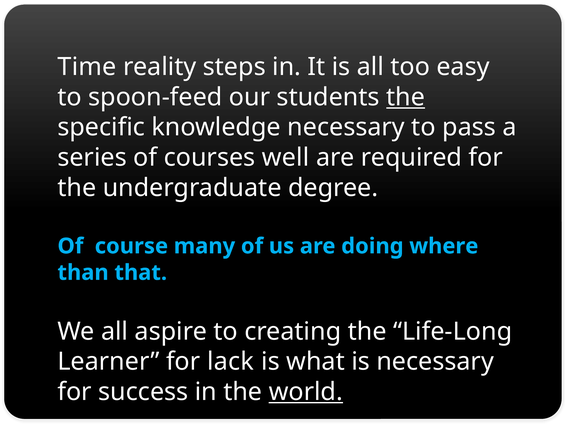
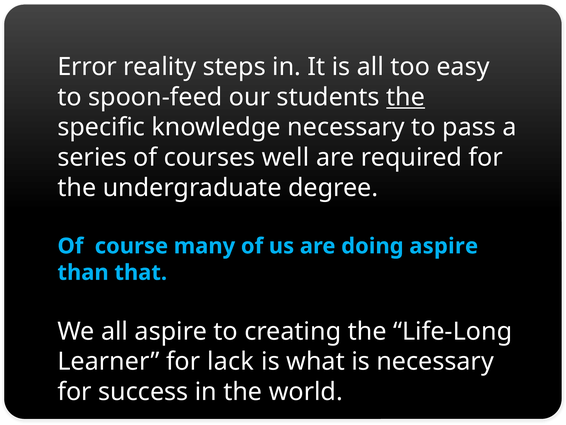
Time: Time -> Error
doing where: where -> aspire
world underline: present -> none
